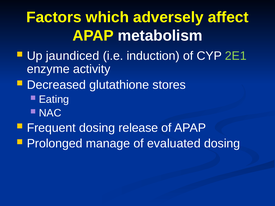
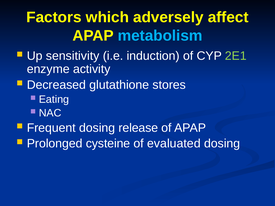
metabolism colour: white -> light blue
jaundiced: jaundiced -> sensitivity
manage: manage -> cysteine
